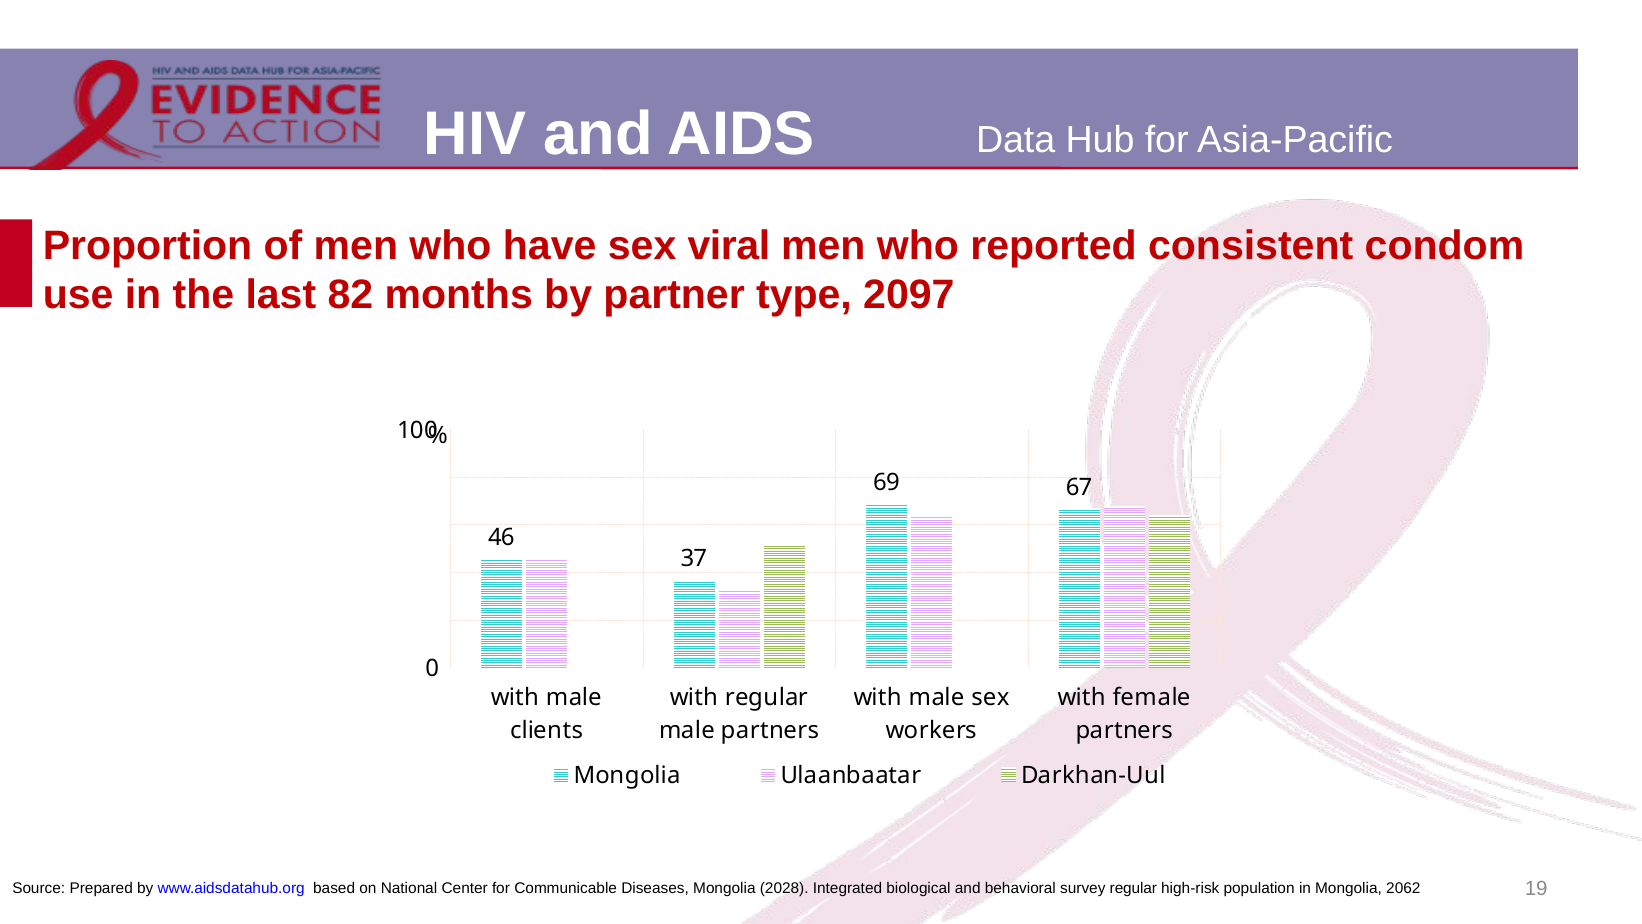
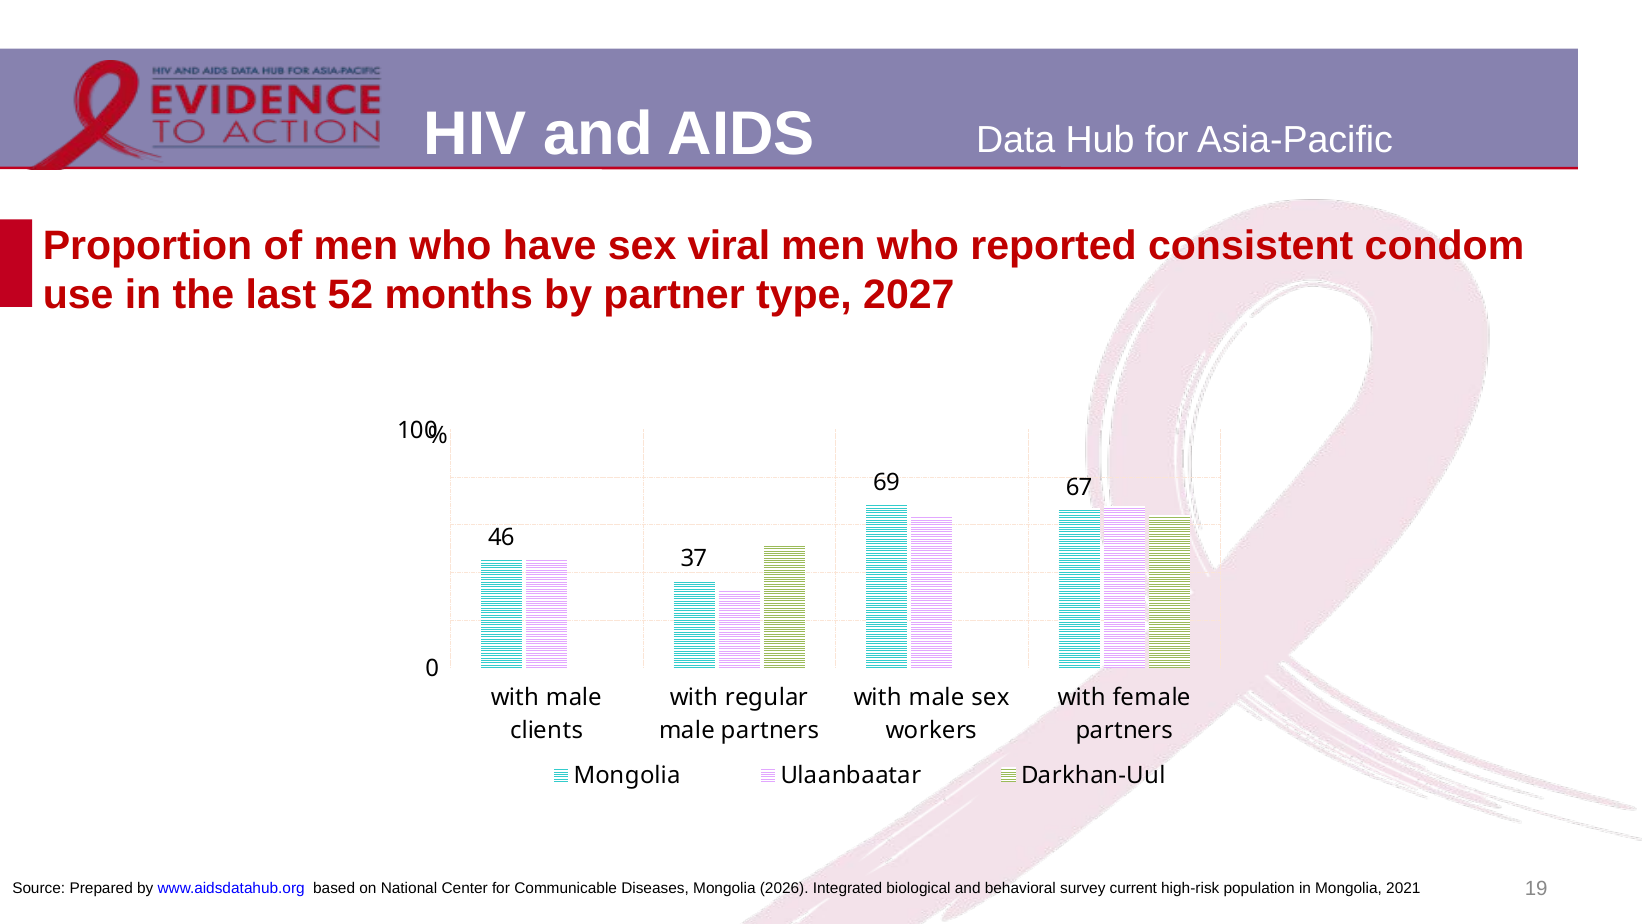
82: 82 -> 52
2097: 2097 -> 2027
2028: 2028 -> 2026
survey regular: regular -> current
2062: 2062 -> 2021
